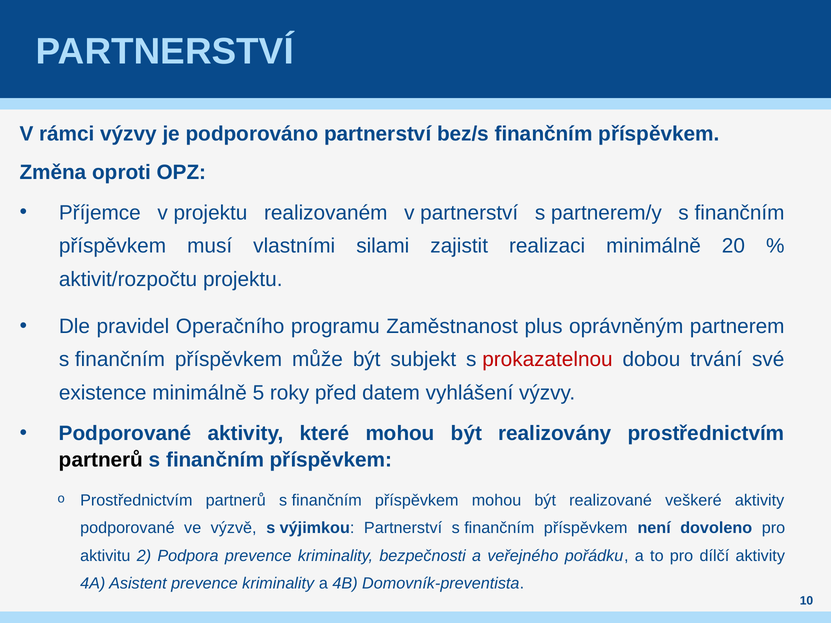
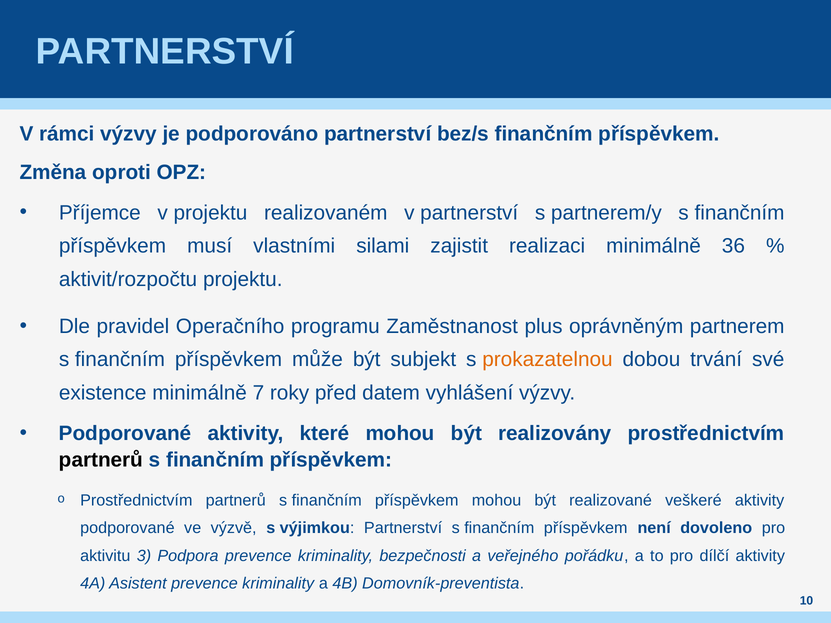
20: 20 -> 36
prokazatelnou colour: red -> orange
5: 5 -> 7
2: 2 -> 3
